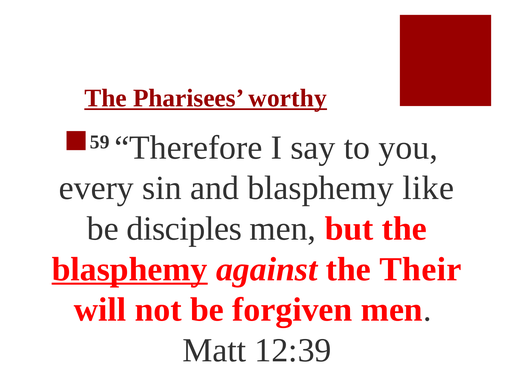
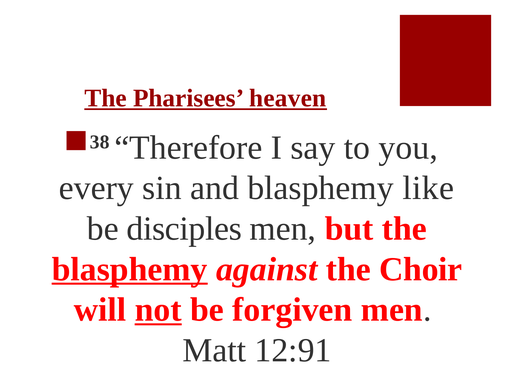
worthy: worthy -> heaven
59: 59 -> 38
Their: Their -> Choir
not underline: none -> present
12:39: 12:39 -> 12:91
